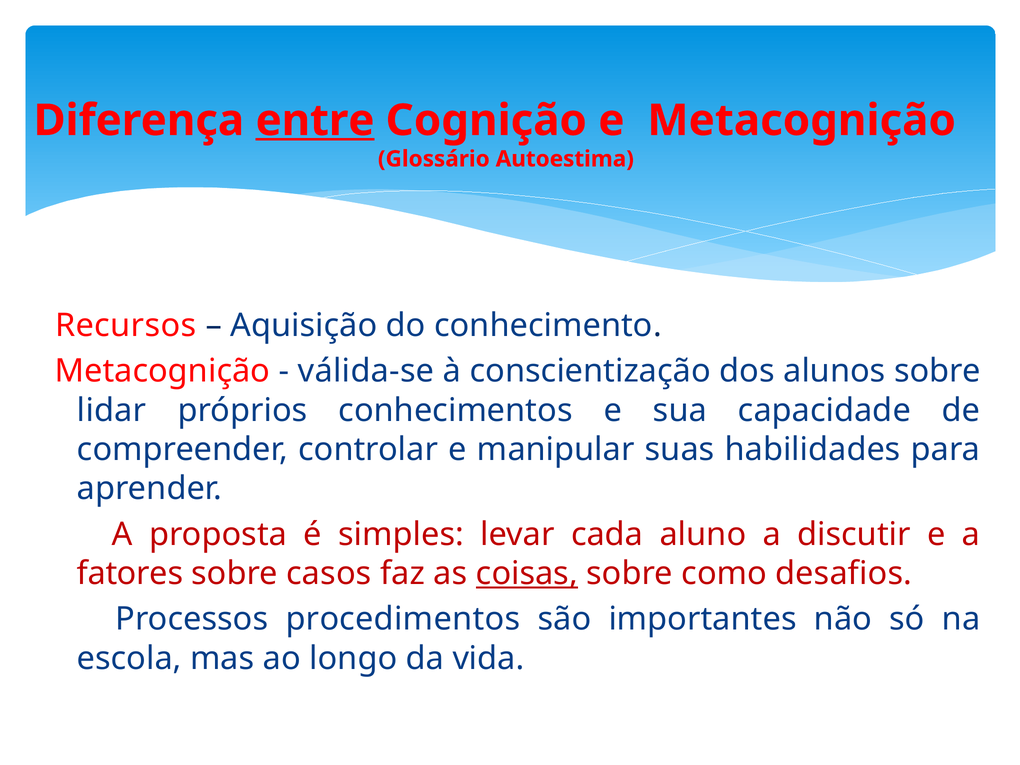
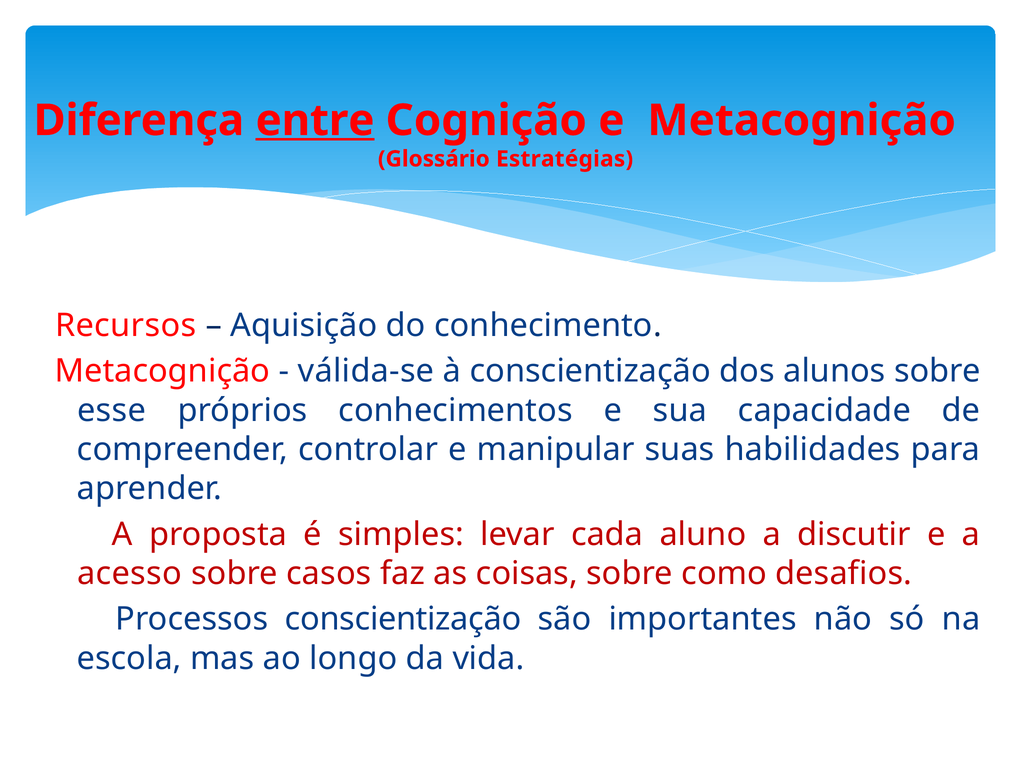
Autoestima: Autoestima -> Estratégias
lidar: lidar -> esse
fatores: fatores -> acesso
coisas underline: present -> none
Processos procedimentos: procedimentos -> conscientização
